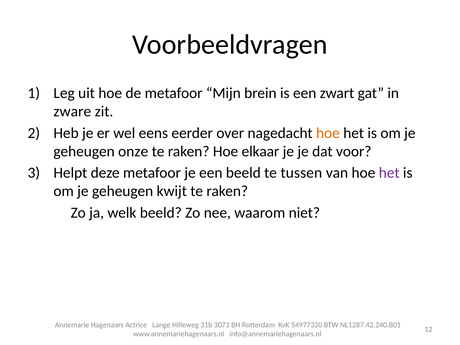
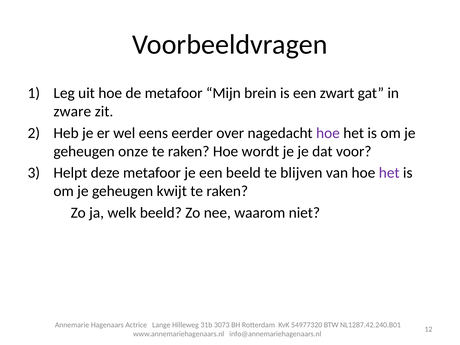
hoe at (328, 133) colour: orange -> purple
elkaar: elkaar -> wordt
tussen: tussen -> blijven
